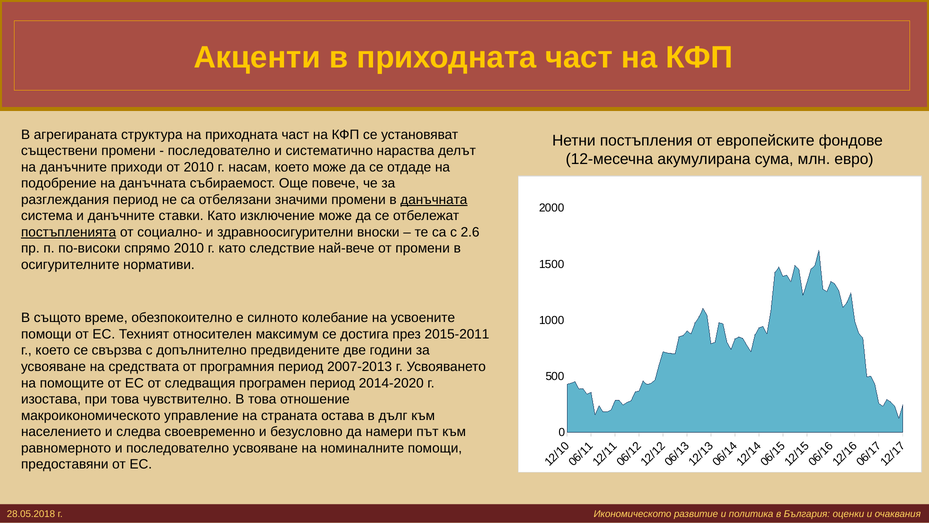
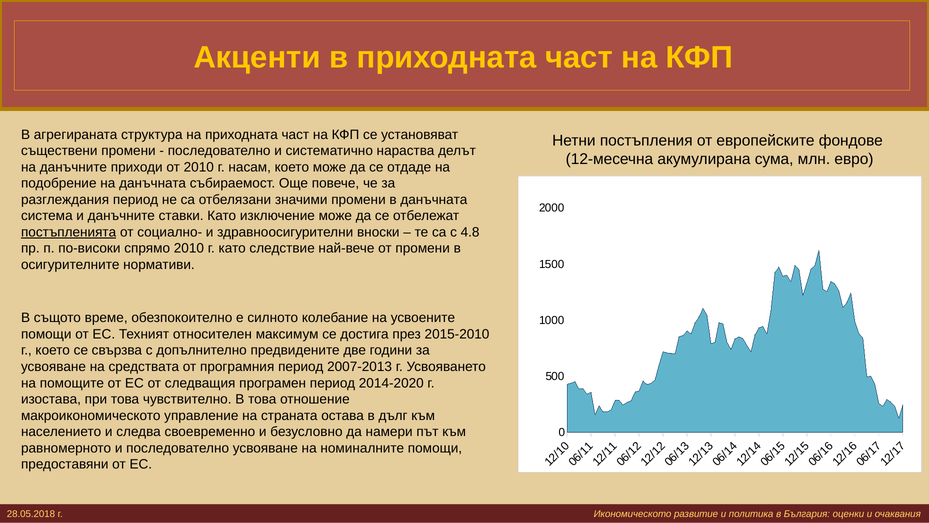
данъчната at (434, 200) underline: present -> none
2.6: 2.6 -> 4.8
2015-2011: 2015-2011 -> 2015-2010
